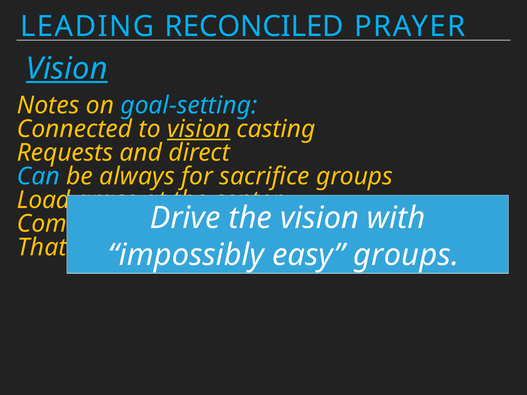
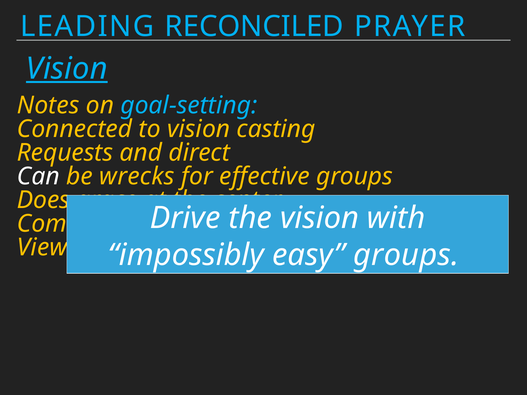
vision at (199, 129) underline: present -> none
Can colour: light blue -> white
always: always -> wrecks
sacrifice: sacrifice -> effective
Load: Load -> Does
That: That -> View
